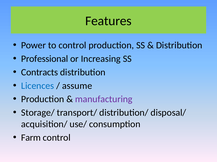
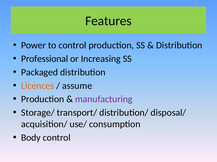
Contracts: Contracts -> Packaged
Licences colour: blue -> orange
Farm: Farm -> Body
